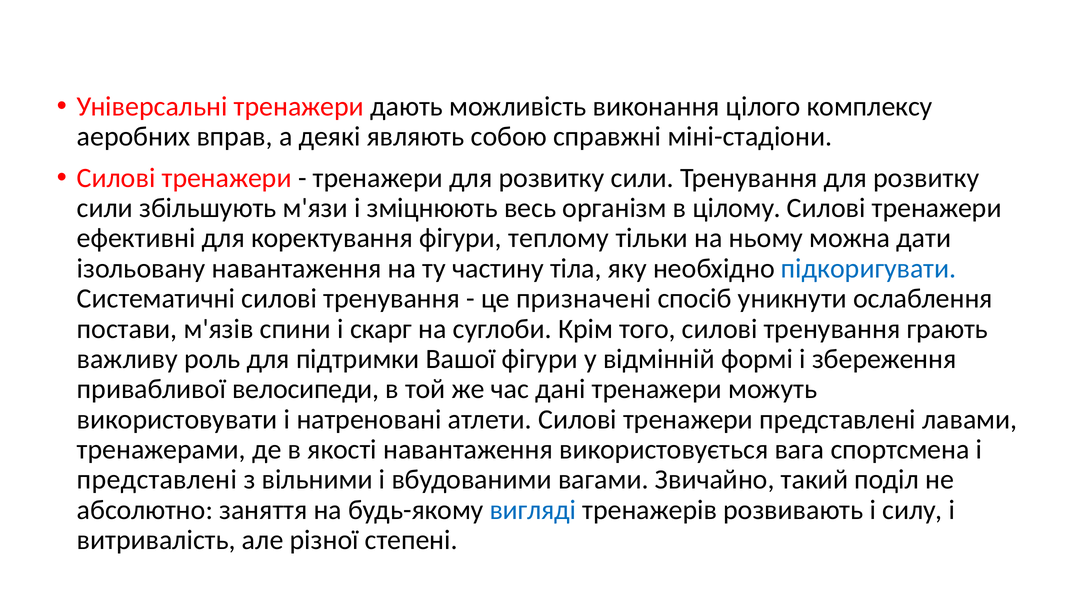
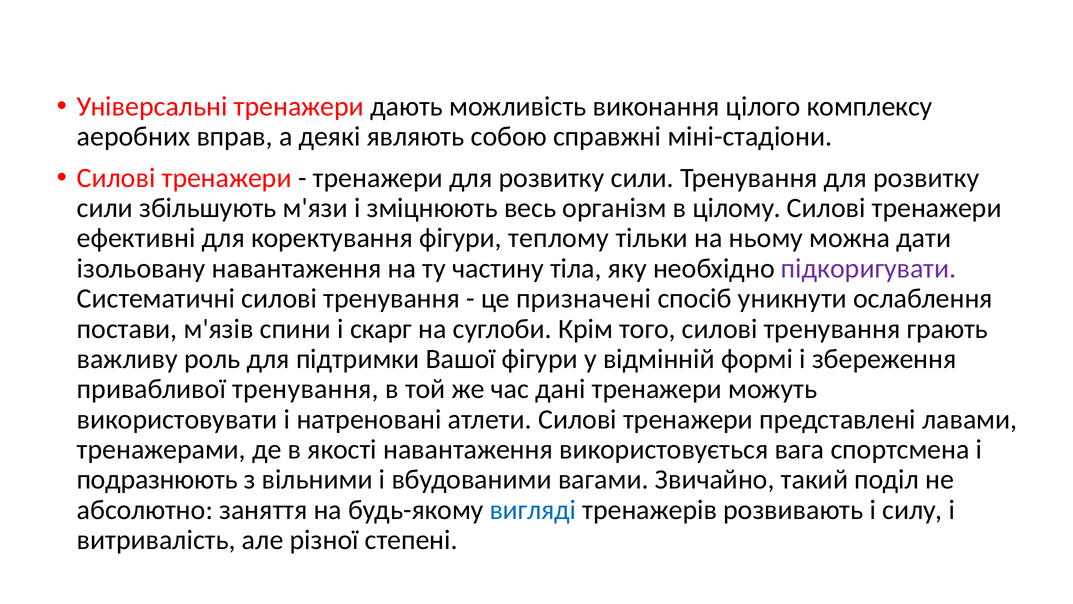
підкоригувати colour: blue -> purple
привабливої велосипеди: велосипеди -> тренування
представлені at (157, 479): представлені -> подразнюють
